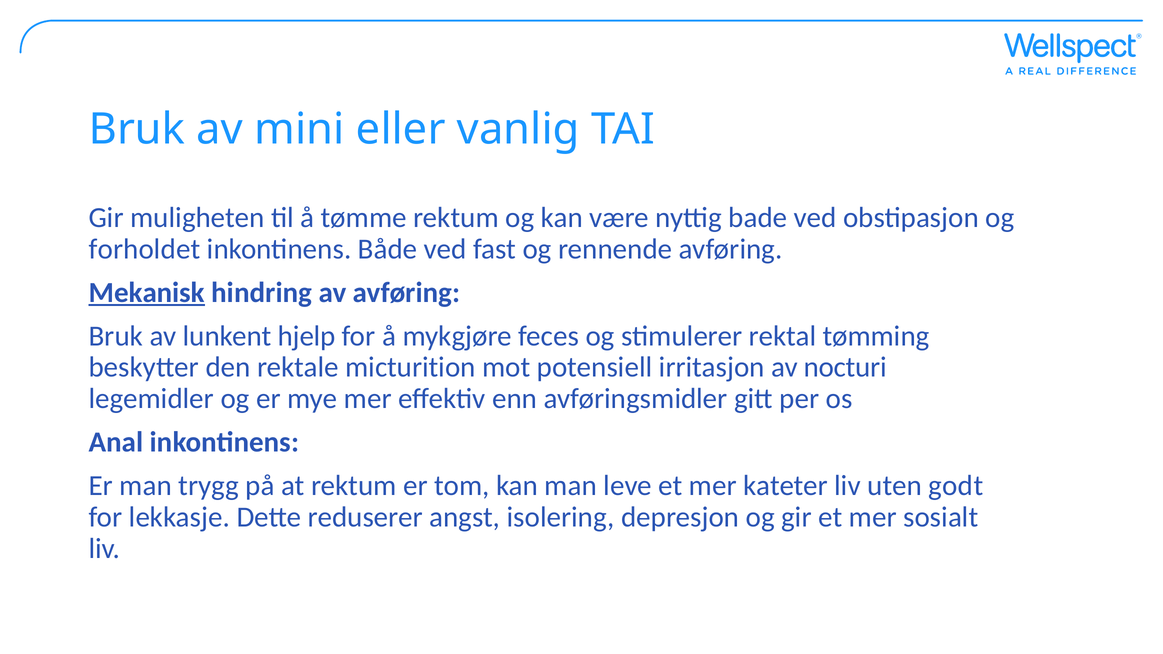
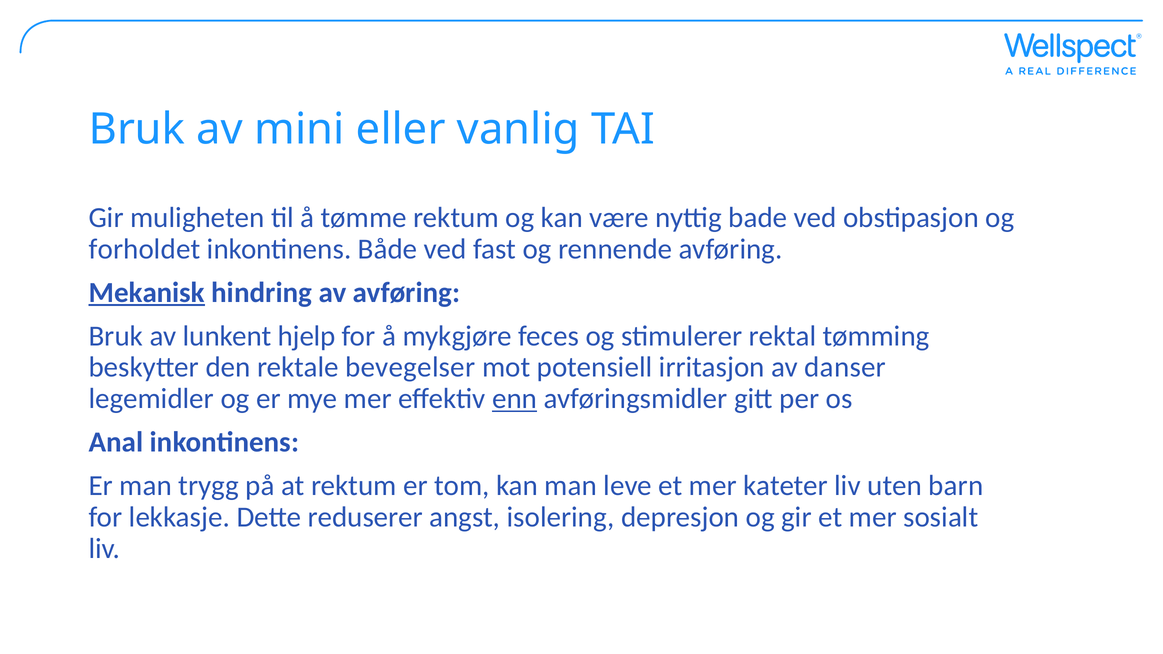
micturition: micturition -> bevegelser
nocturi: nocturi -> danser
enn underline: none -> present
godt: godt -> barn
